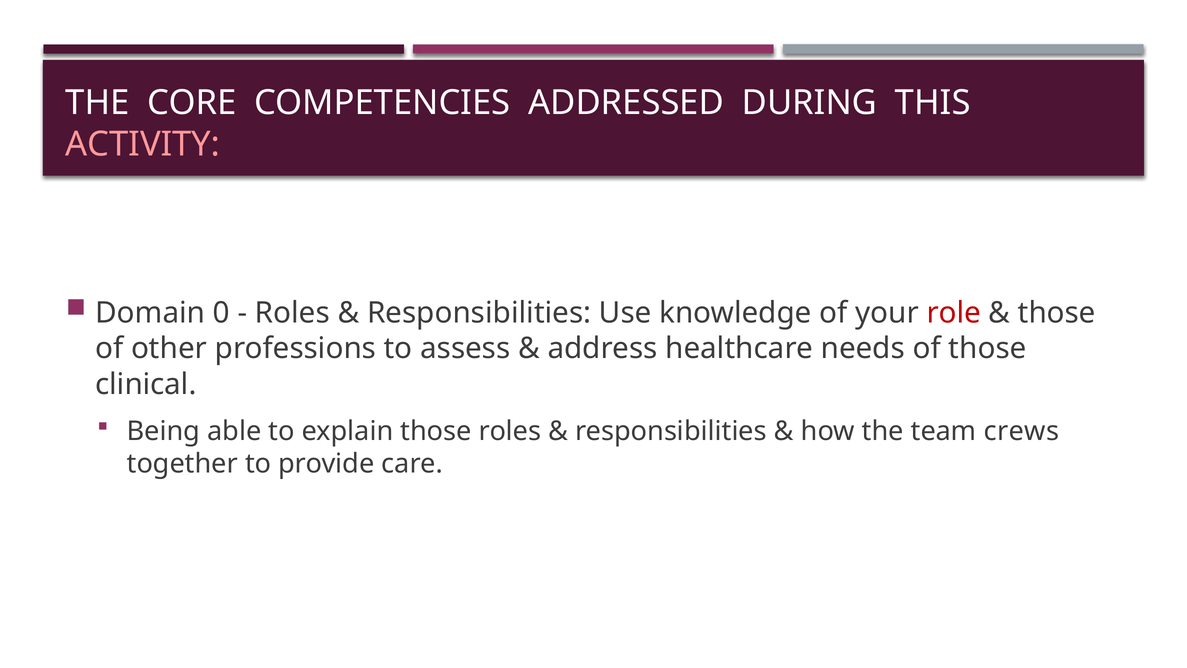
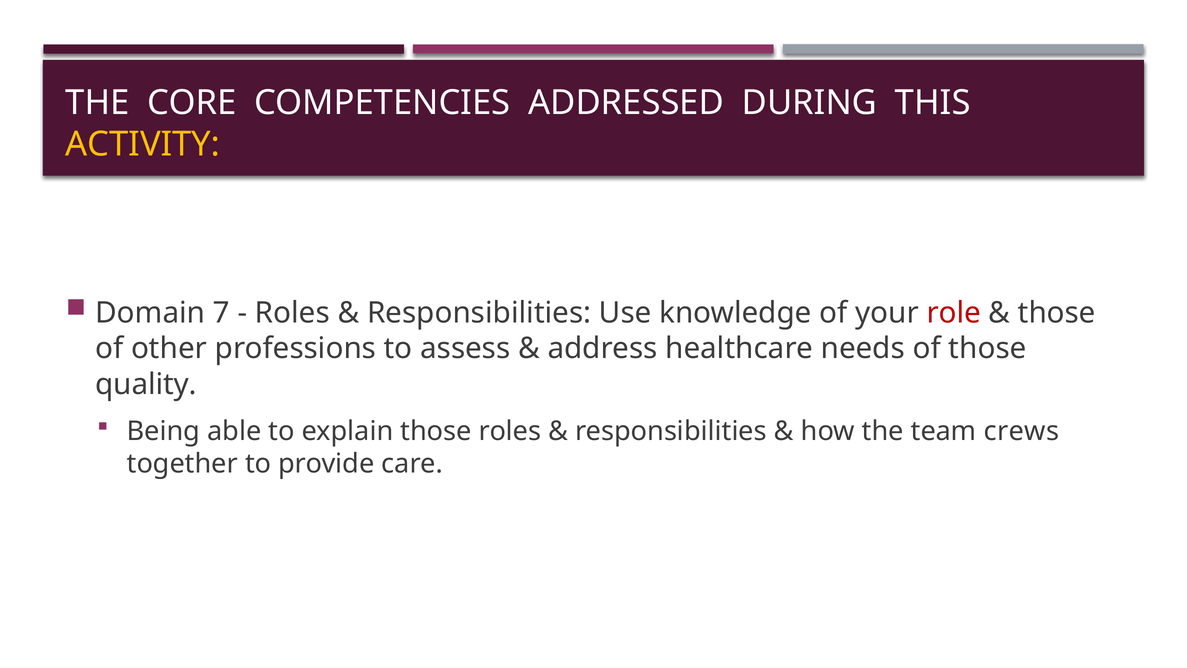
ACTIVITY colour: pink -> yellow
0: 0 -> 7
clinical: clinical -> quality
